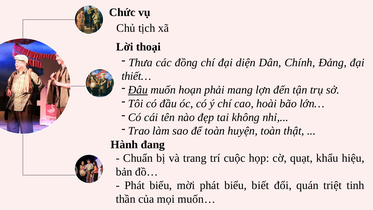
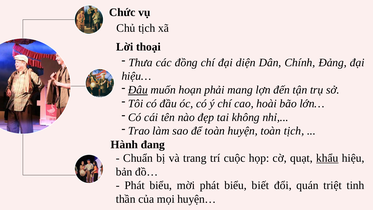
thiết…: thiết… -> hiệu…
toàn thật: thật -> tịch
khẩu underline: none -> present
muốn…: muốn… -> huyện…
